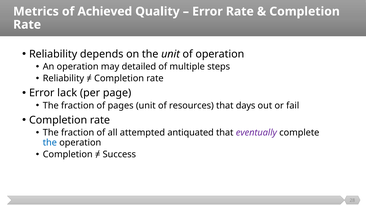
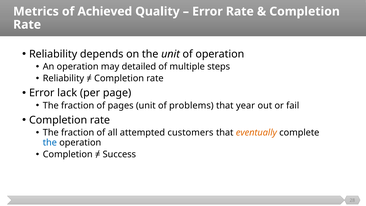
resources: resources -> problems
days: days -> year
antiquated: antiquated -> customers
eventually colour: purple -> orange
